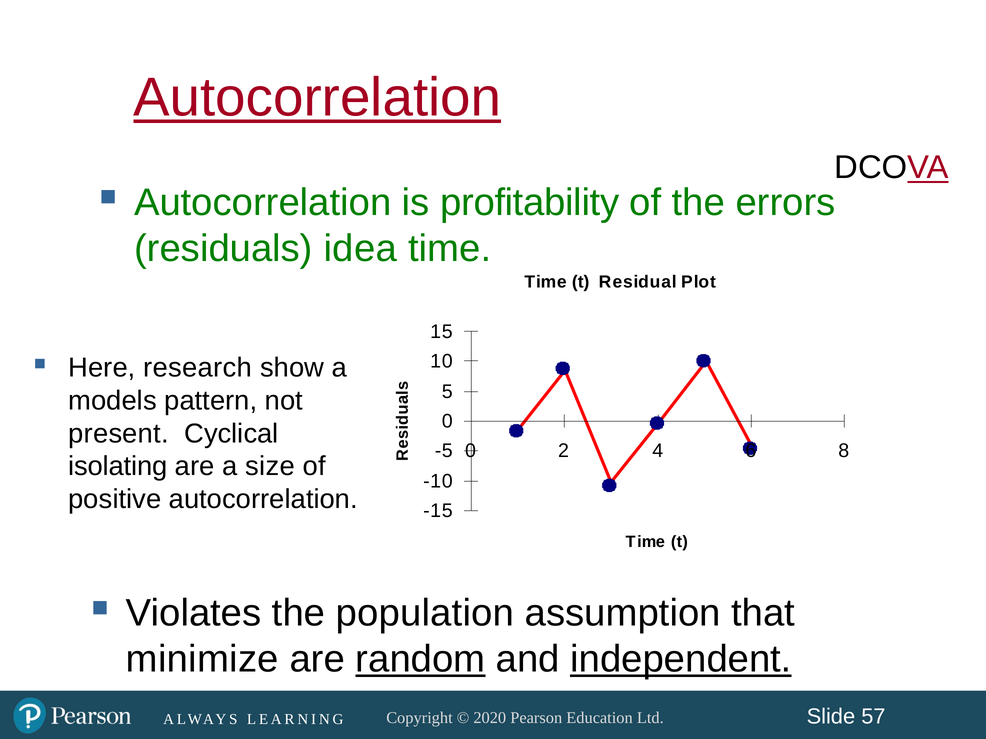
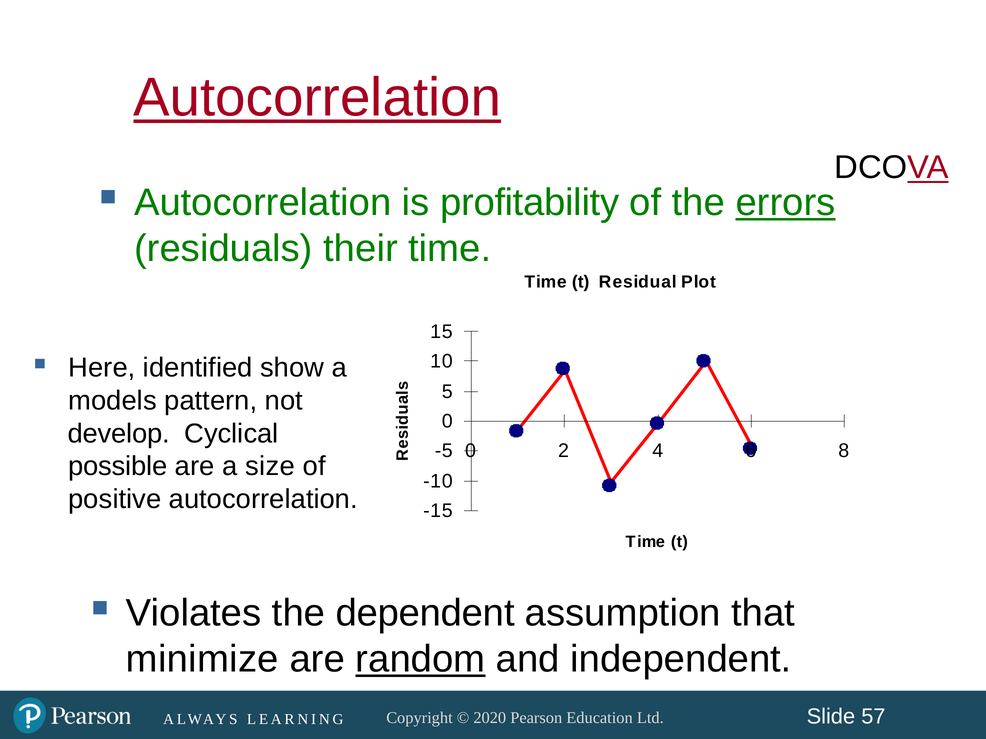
errors underline: none -> present
idea: idea -> their
research: research -> identified
present: present -> develop
isolating: isolating -> possible
population: population -> dependent
independent underline: present -> none
